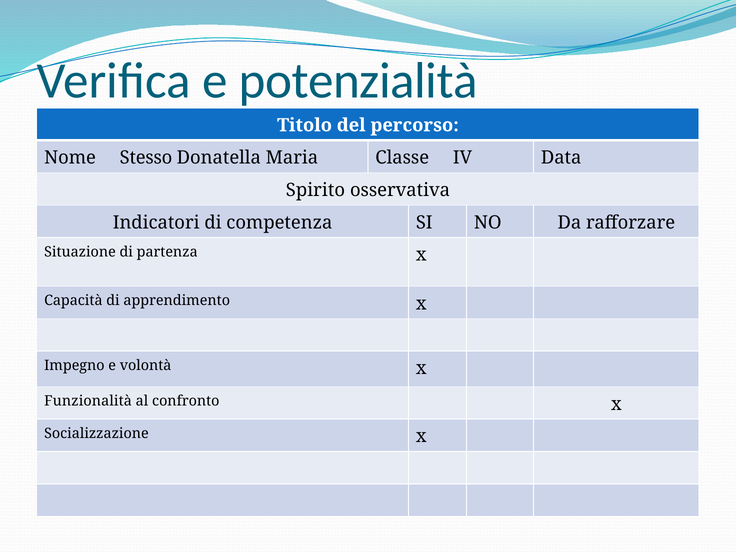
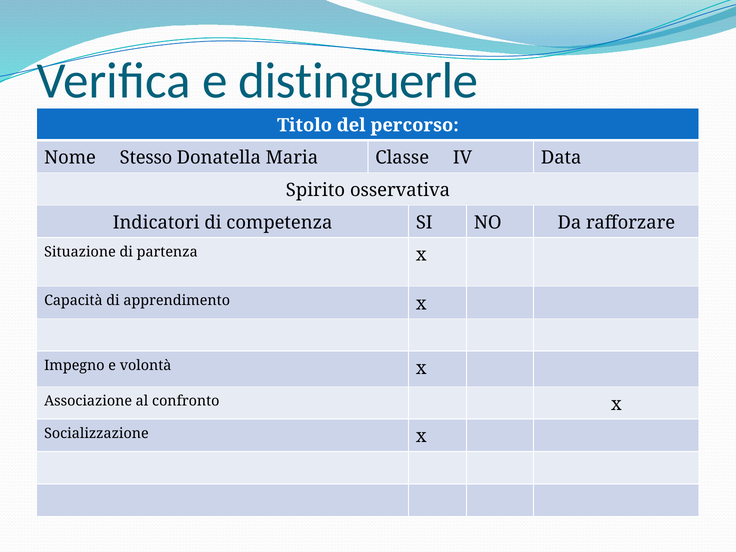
potenzialità: potenzialità -> distinguerle
Funzionalità: Funzionalità -> Associazione
